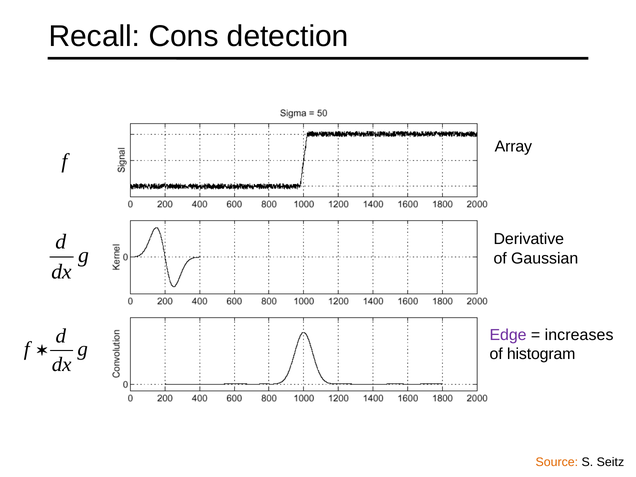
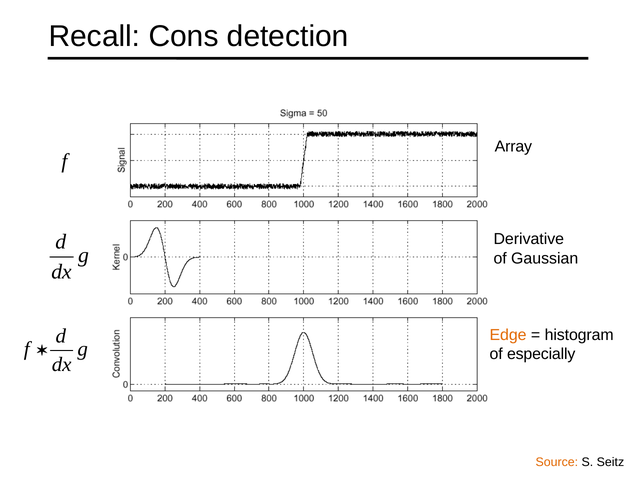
Edge colour: purple -> orange
increases: increases -> histogram
histogram: histogram -> especially
